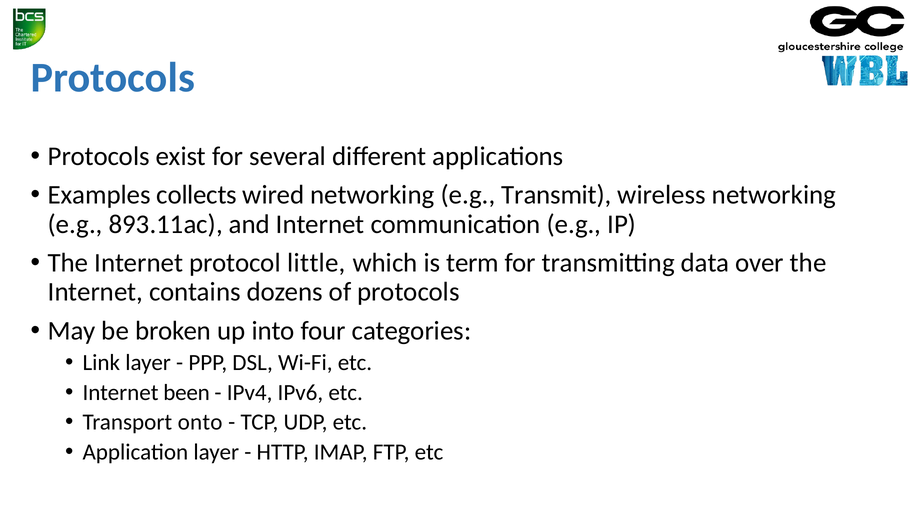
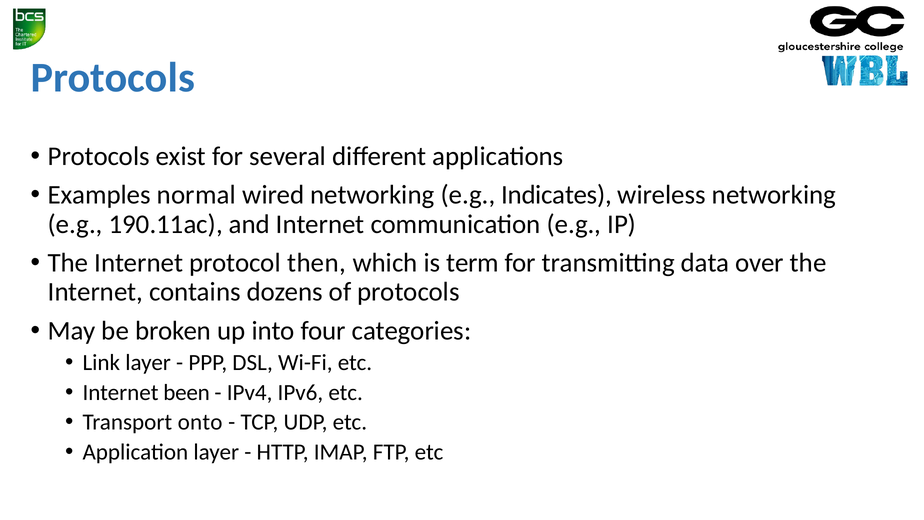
collects: collects -> normal
Transmit: Transmit -> Indicates
893.11ac: 893.11ac -> 190.11ac
little: little -> then
